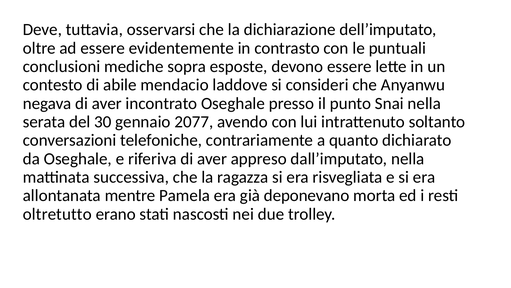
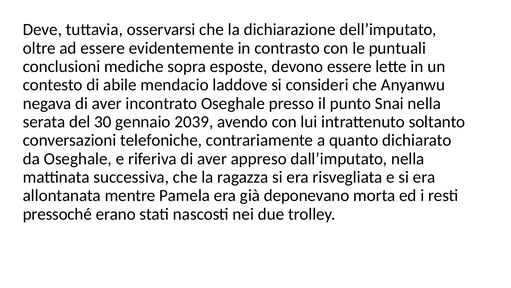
2077: 2077 -> 2039
oltretutto: oltretutto -> pressoché
